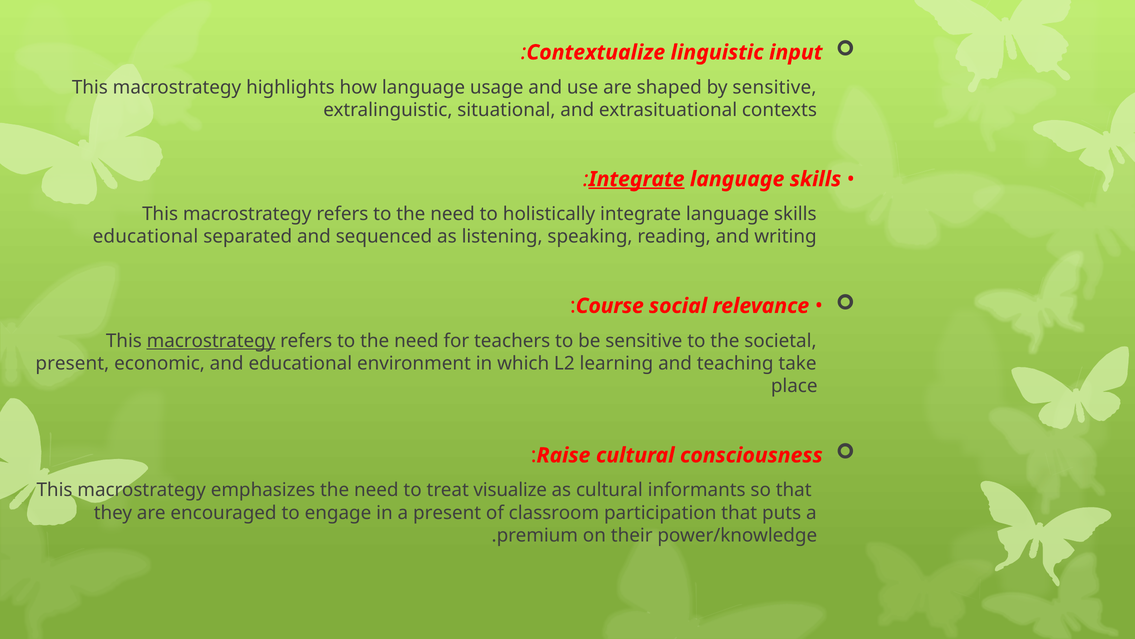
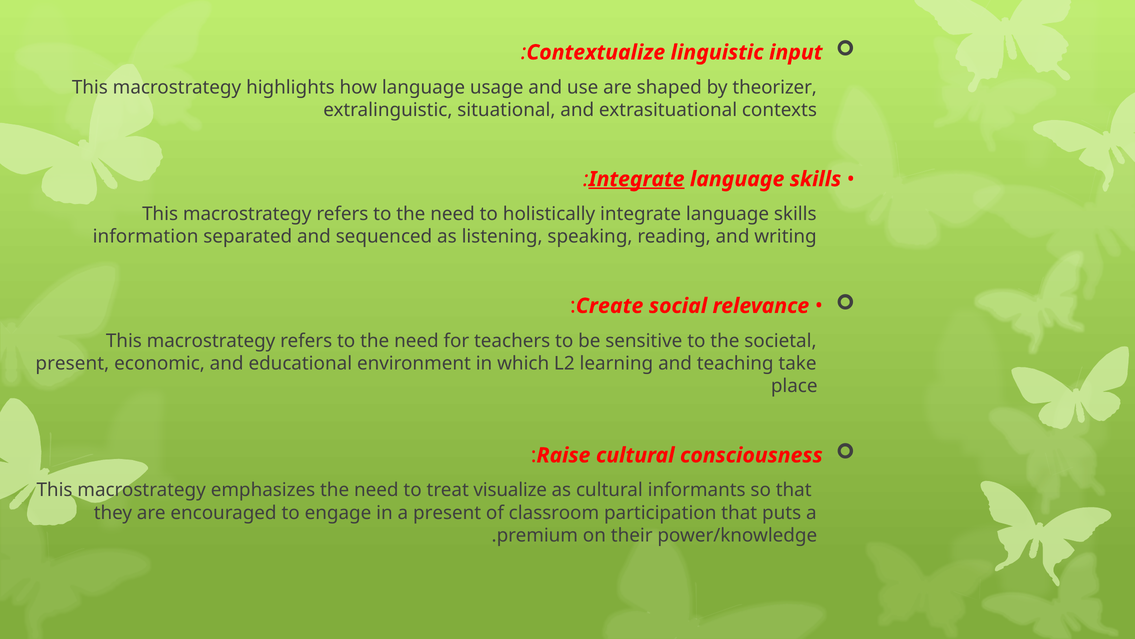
by sensitive: sensitive -> theorizer
educational at (145, 237): educational -> information
Course: Course -> Create
macrostrategy at (211, 340) underline: present -> none
